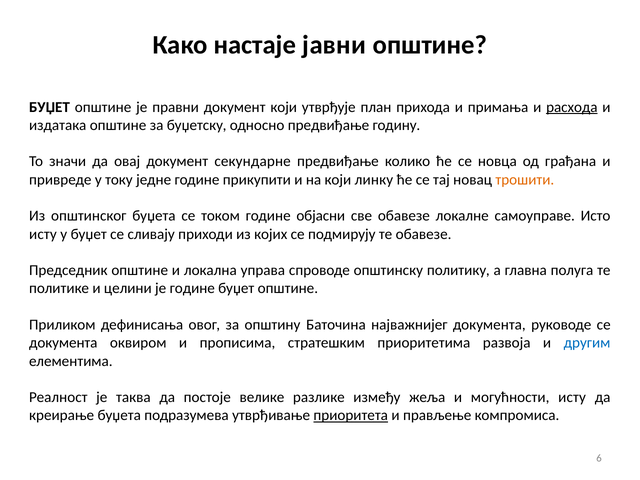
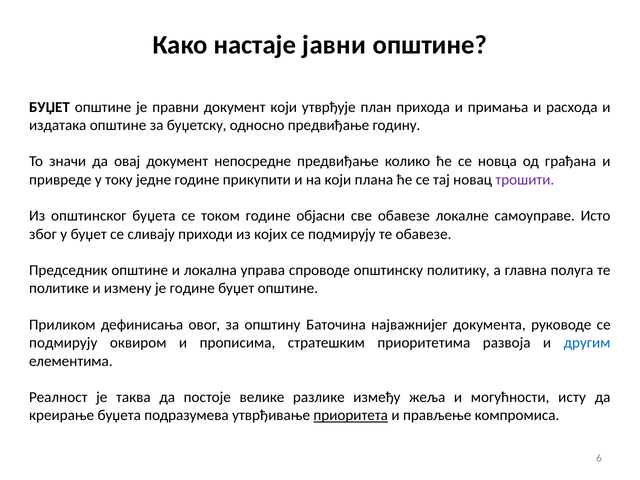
расхода underline: present -> none
секундарне: секундарне -> непосредне
линку: линку -> плана
трошити colour: orange -> purple
исту at (43, 234): исту -> због
целини: целини -> измену
документа at (63, 343): документа -> подмирују
